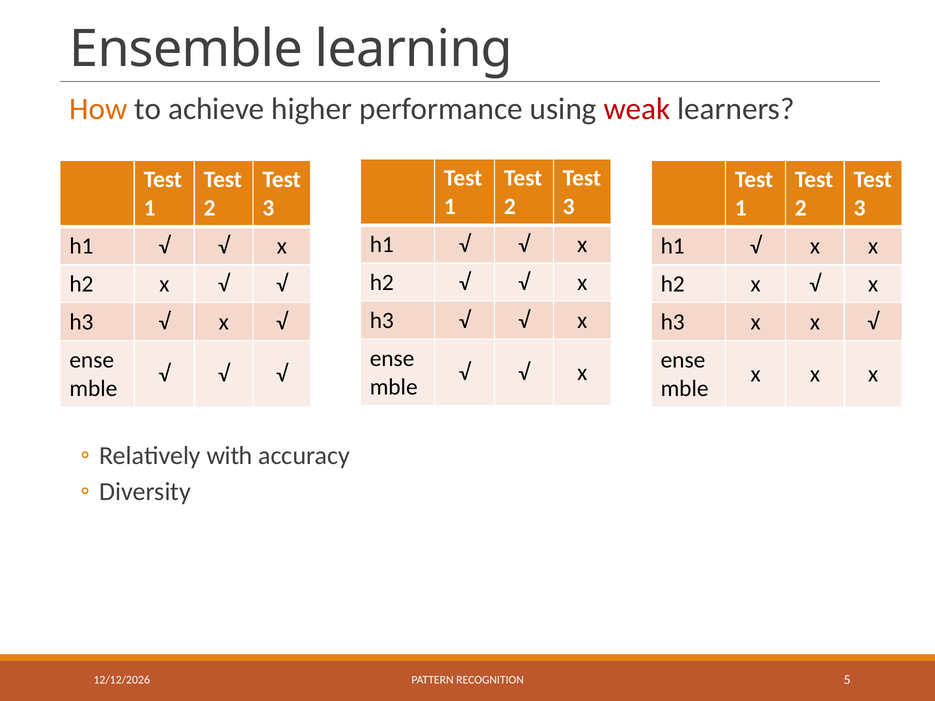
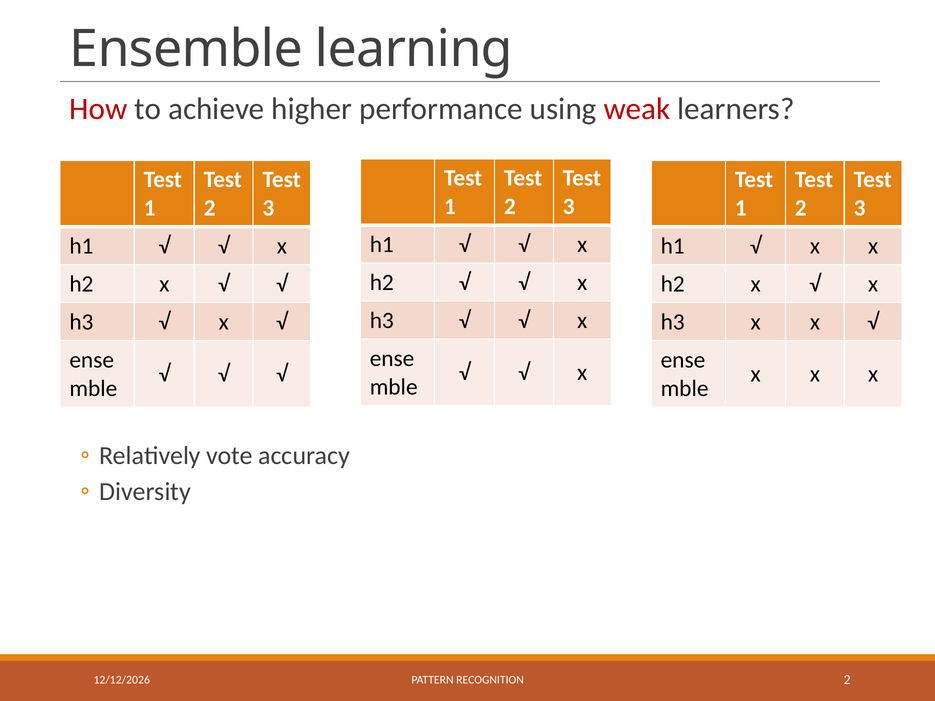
How colour: orange -> red
with: with -> vote
RECOGNITION 5: 5 -> 2
